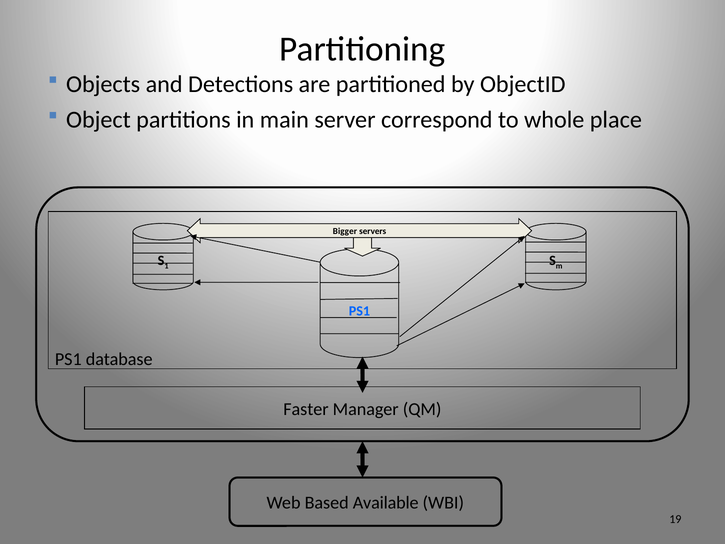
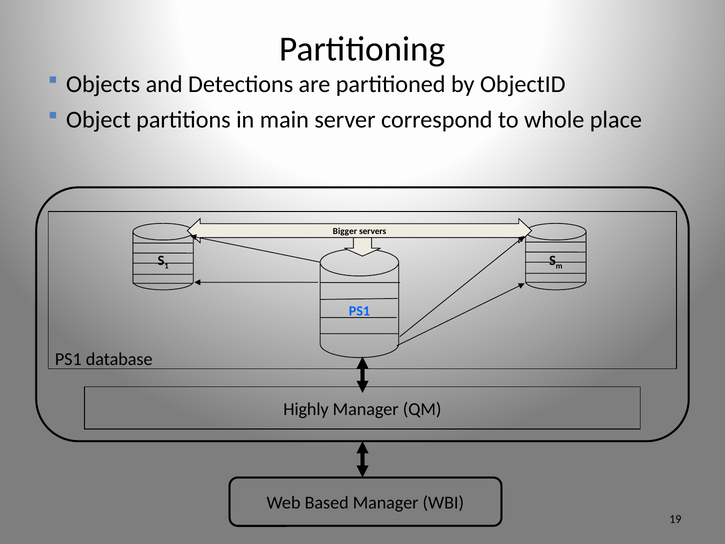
Faster: Faster -> Highly
Based Available: Available -> Manager
